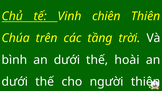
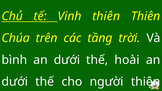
Vinh chiên: chiên -> thiên
